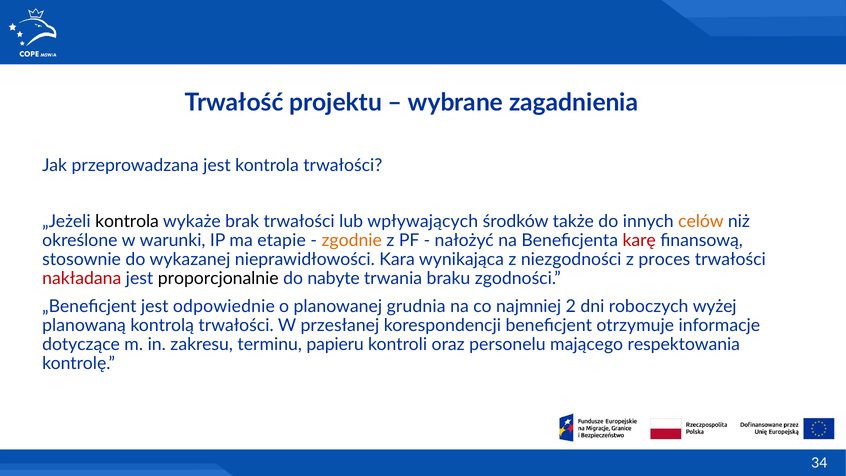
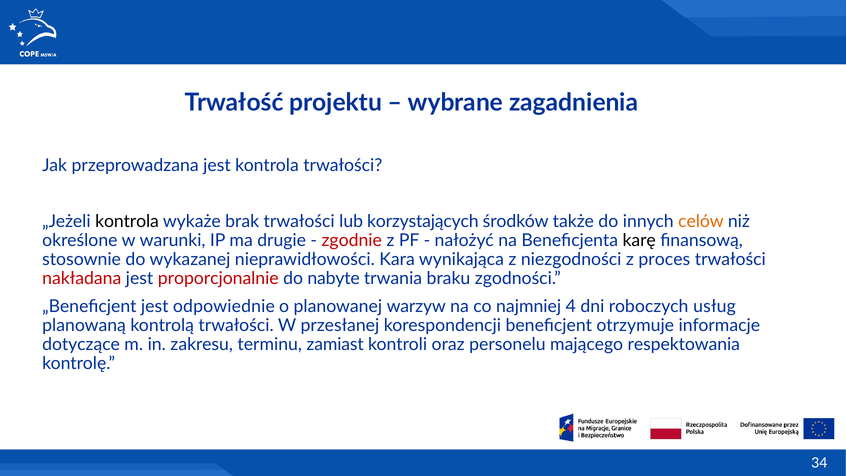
wpływających: wpływających -> korzystających
etapie: etapie -> drugie
zgodnie colour: orange -> red
karę colour: red -> black
proporcjonalnie colour: black -> red
grudnia: grudnia -> warzyw
2: 2 -> 4
wyżej: wyżej -> usług
papieru: papieru -> zamiast
